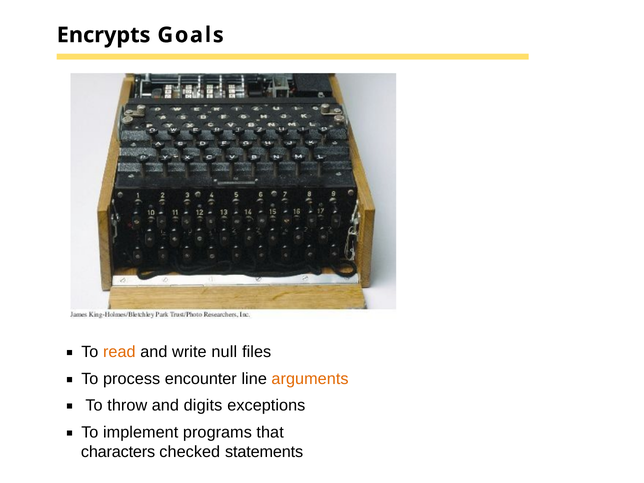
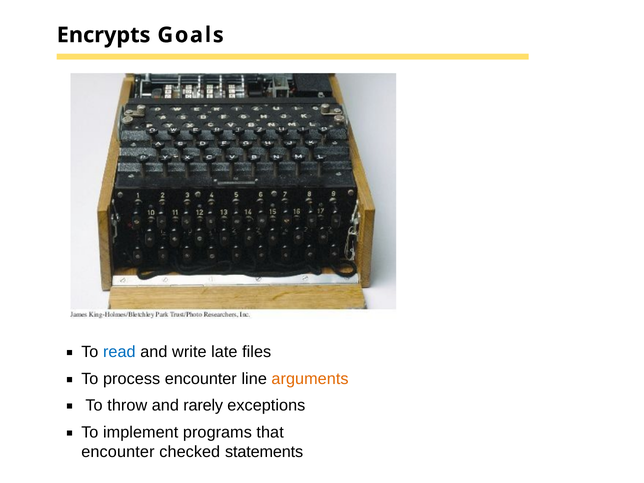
read colour: orange -> blue
null: null -> late
digits: digits -> rarely
characters at (118, 452): characters -> encounter
